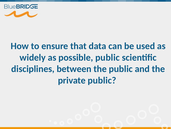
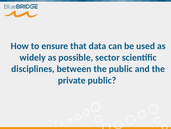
possible public: public -> sector
